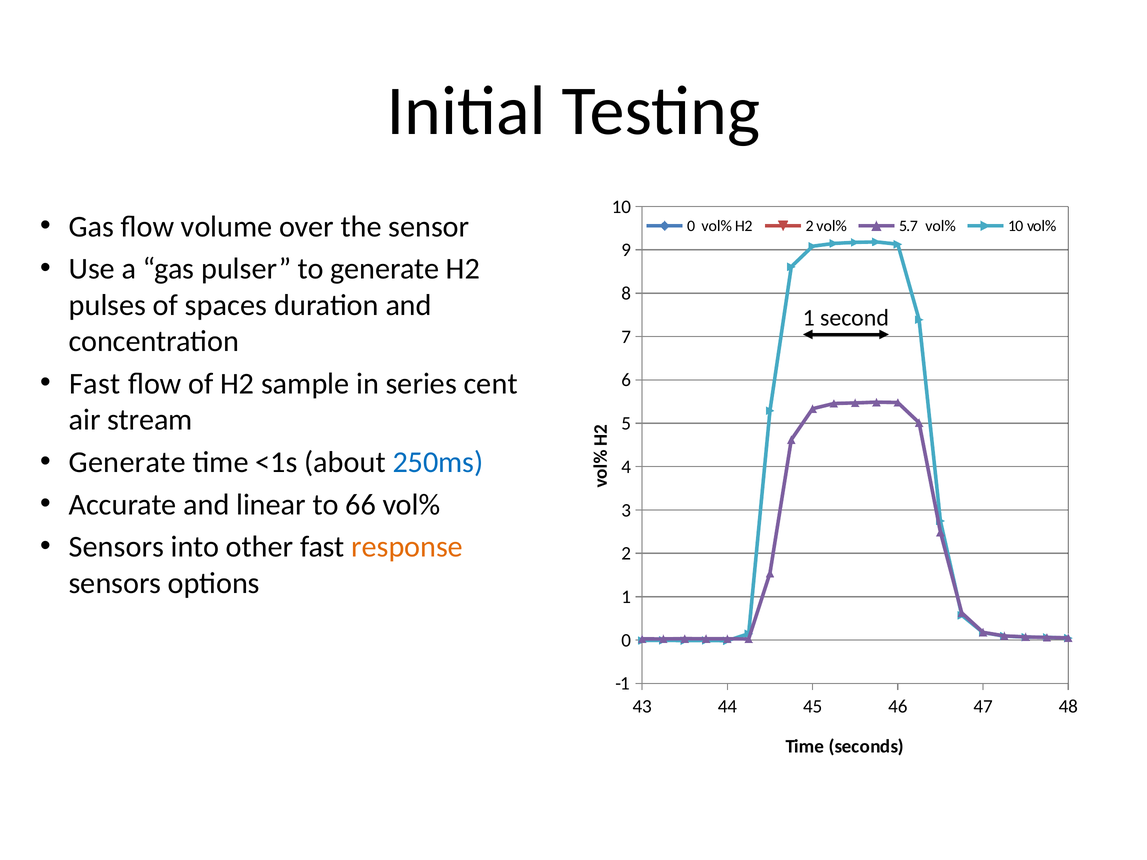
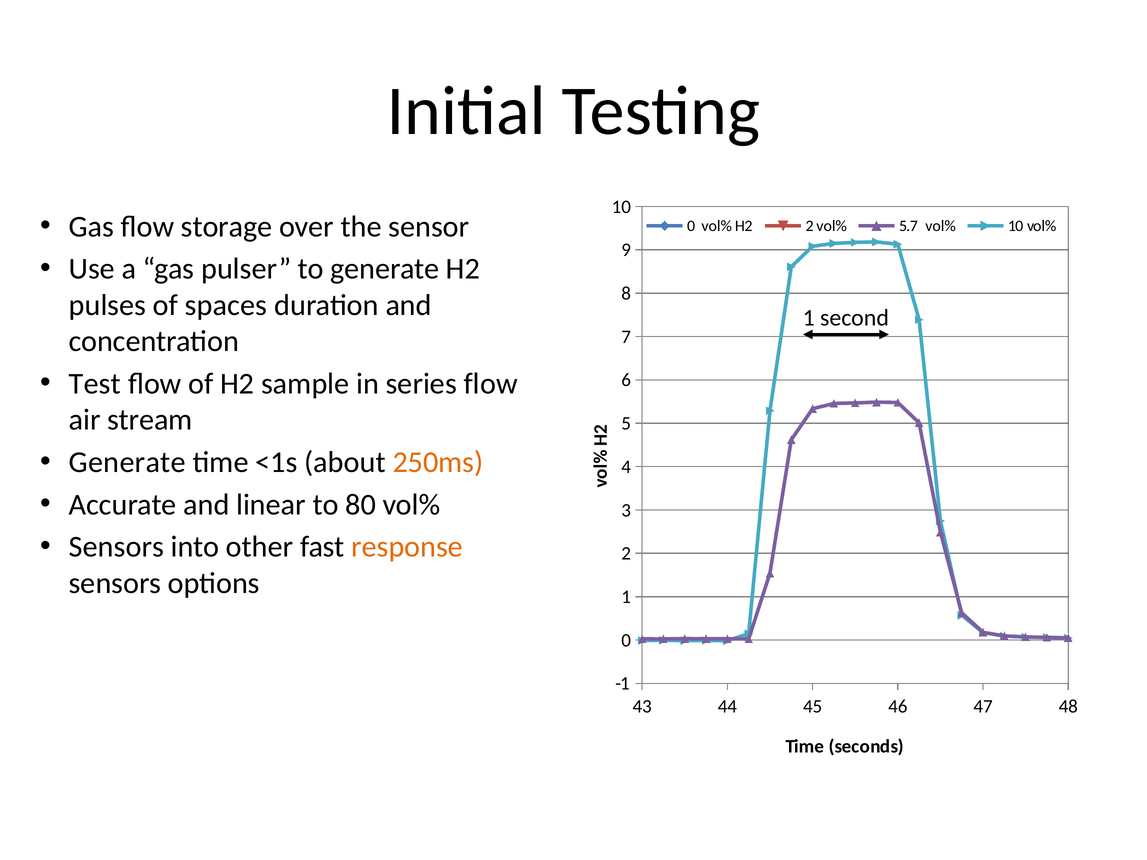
volume: volume -> storage
Fast at (95, 384): Fast -> Test
series cent: cent -> flow
250ms colour: blue -> orange
66: 66 -> 80
